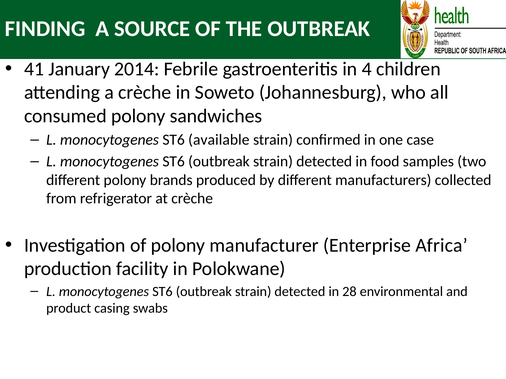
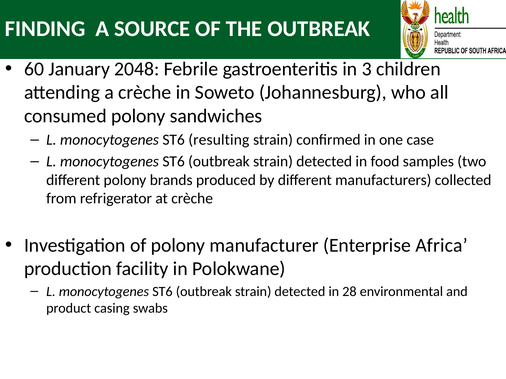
41: 41 -> 60
2014: 2014 -> 2048
4: 4 -> 3
available: available -> resulting
